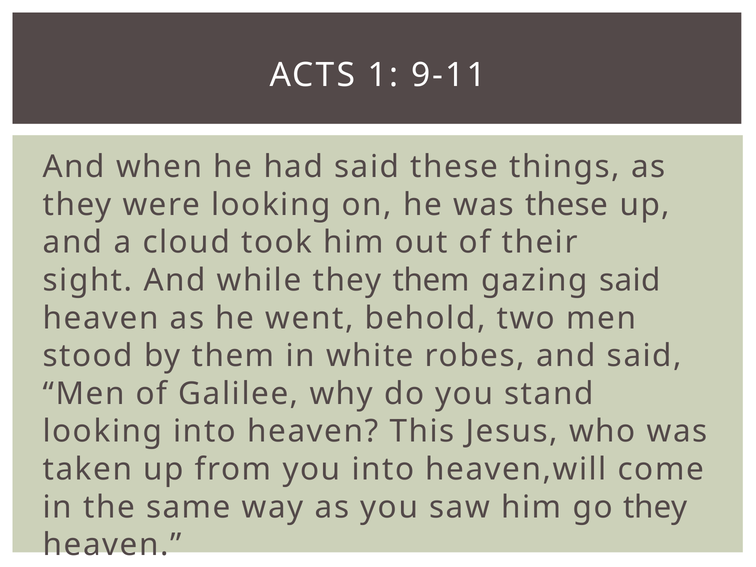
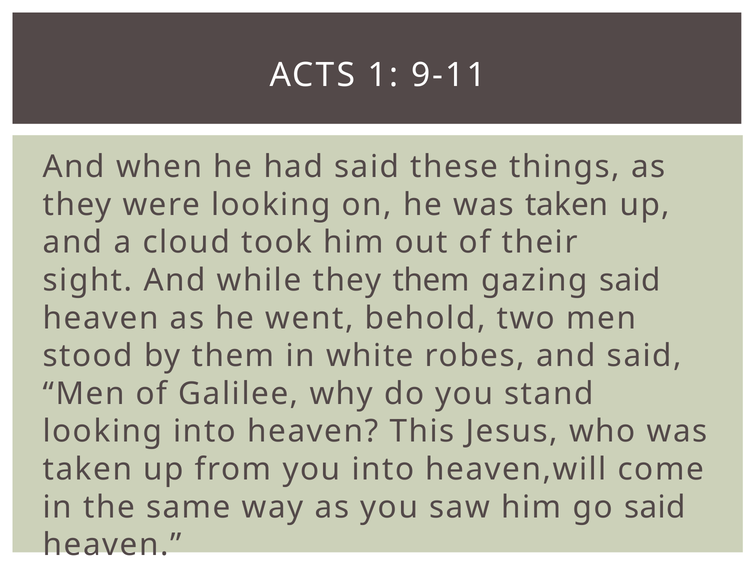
he was these: these -> taken
go they: they -> said
